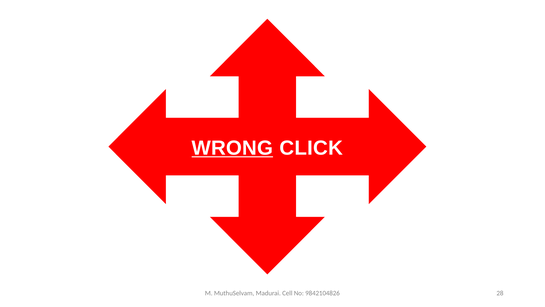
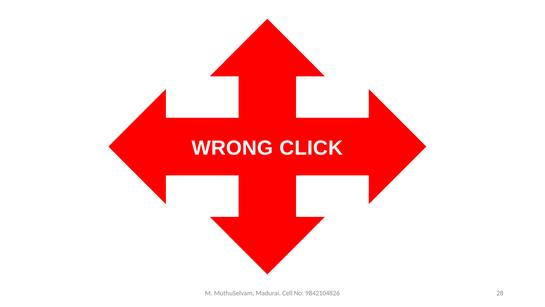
WRONG underline: present -> none
